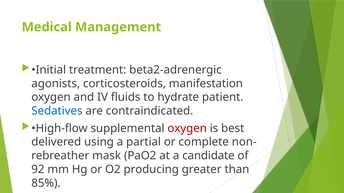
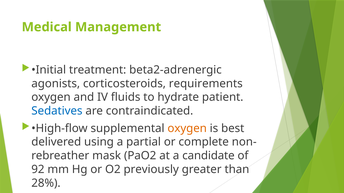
manifestation: manifestation -> requirements
oxygen at (187, 129) colour: red -> orange
producing: producing -> previously
85%: 85% -> 28%
